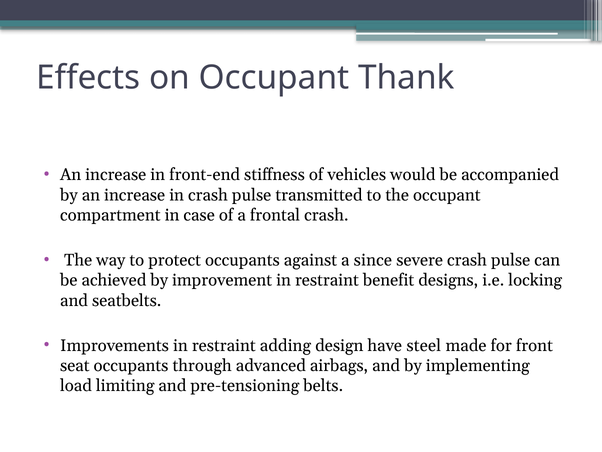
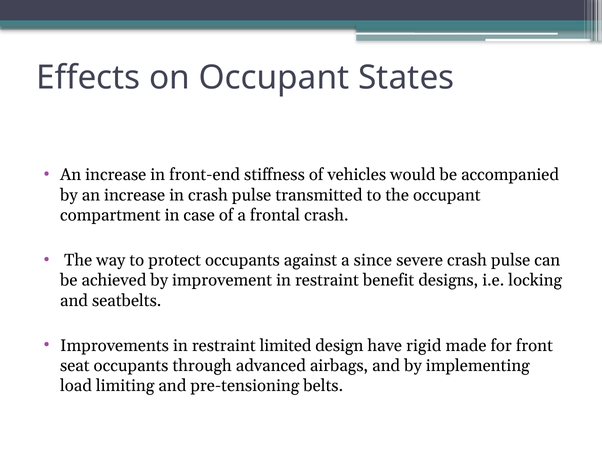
Thank: Thank -> States
adding: adding -> limited
steel: steel -> rigid
